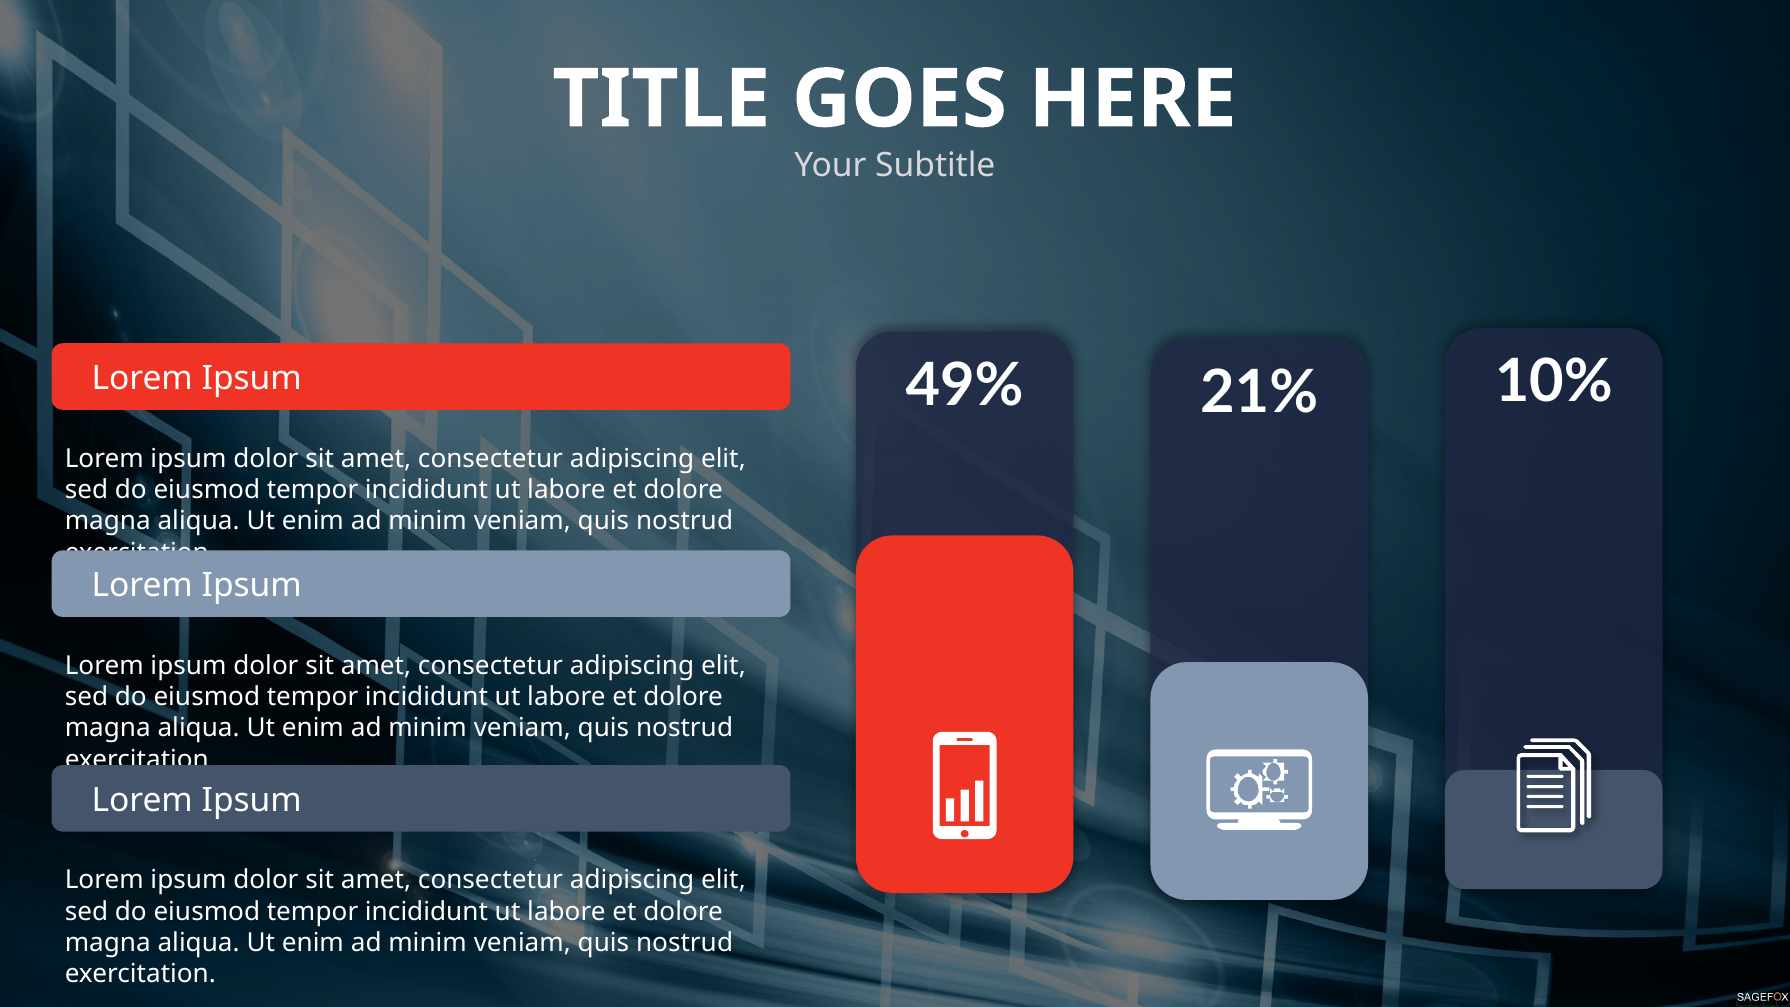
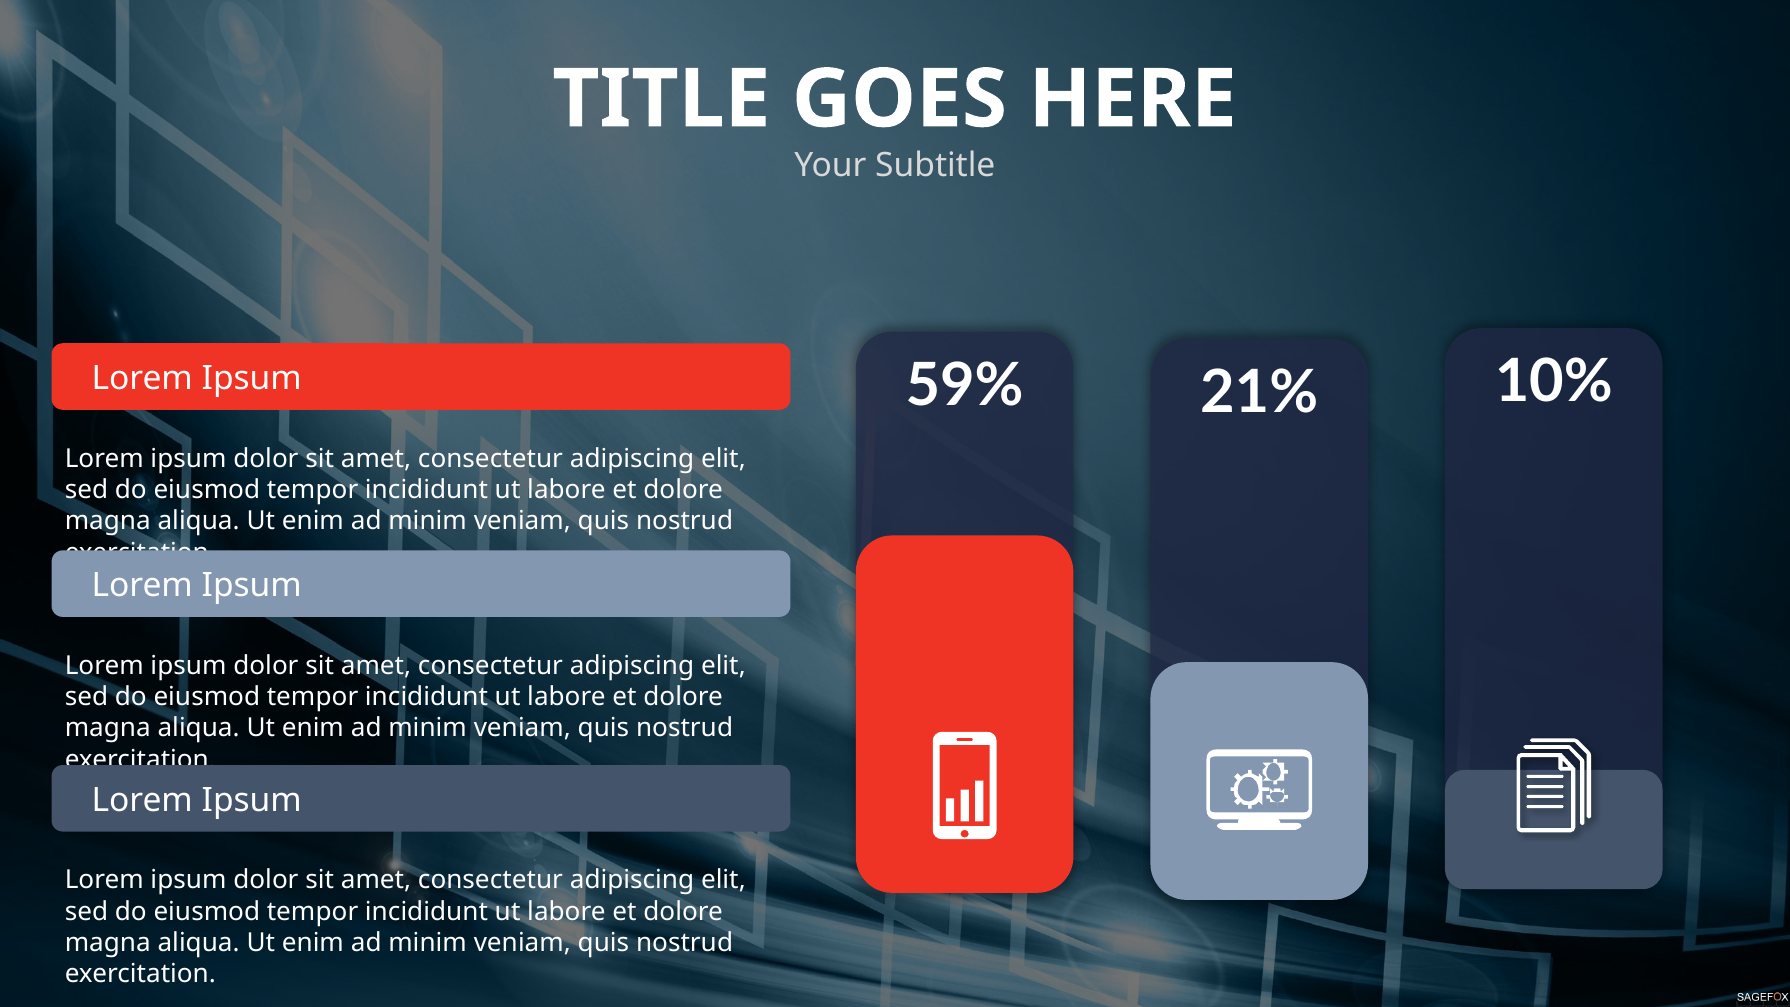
49%: 49% -> 59%
